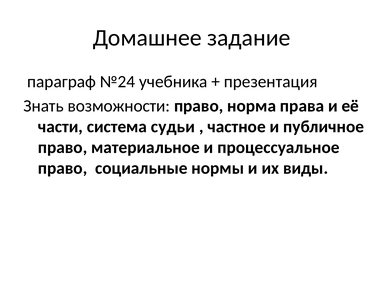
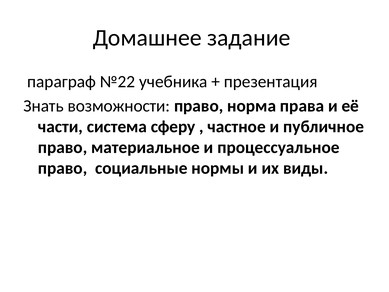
№24: №24 -> №22
судьи: судьи -> сферу
